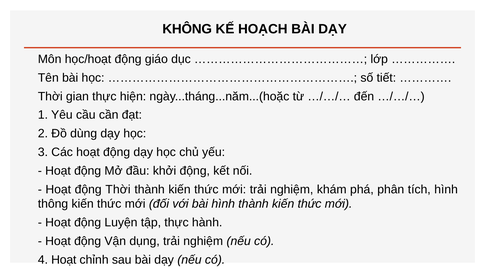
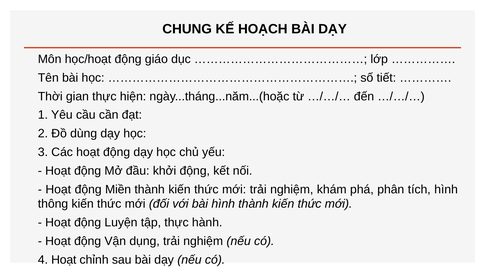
KHÔNG: KHÔNG -> CHUNG
động Thời: Thời -> Miền
